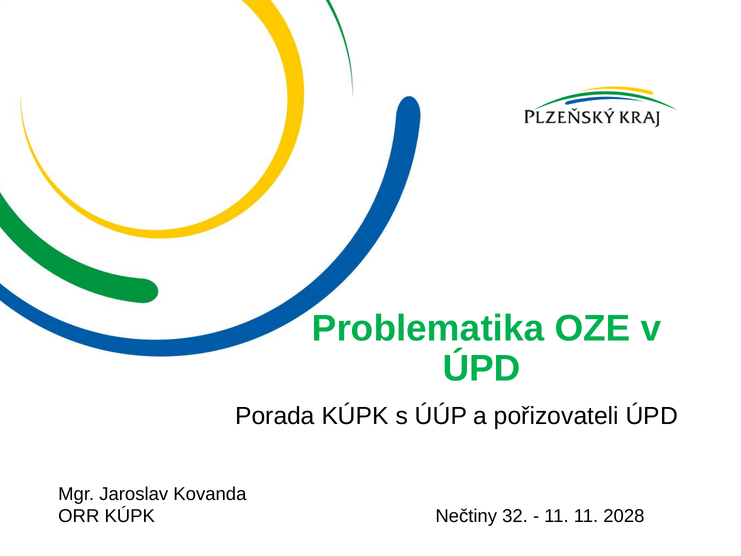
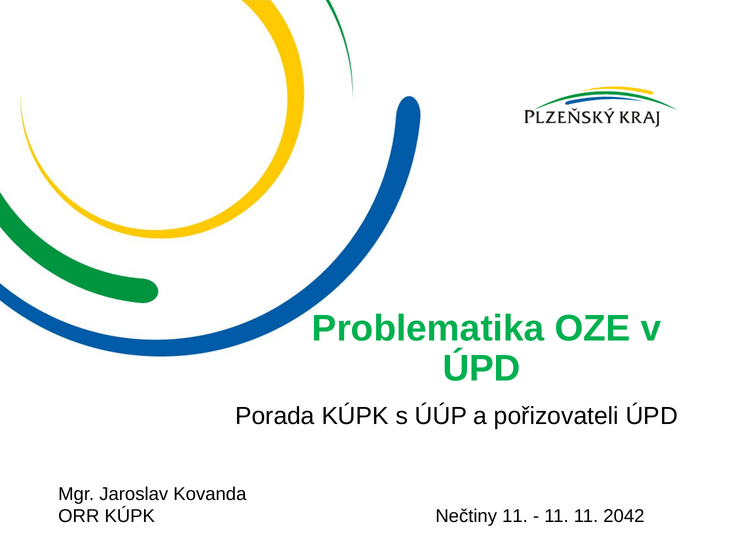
Nečtiny 32: 32 -> 11
2028: 2028 -> 2042
